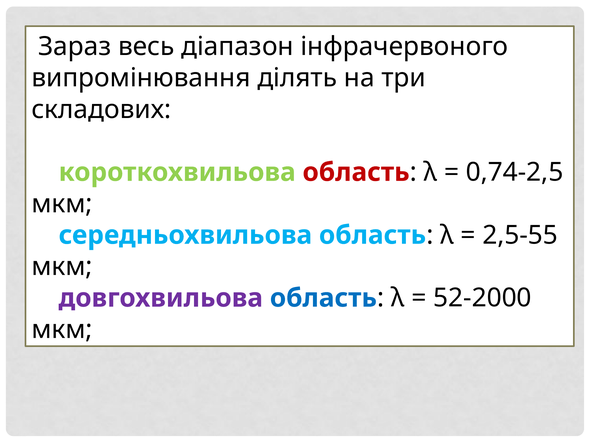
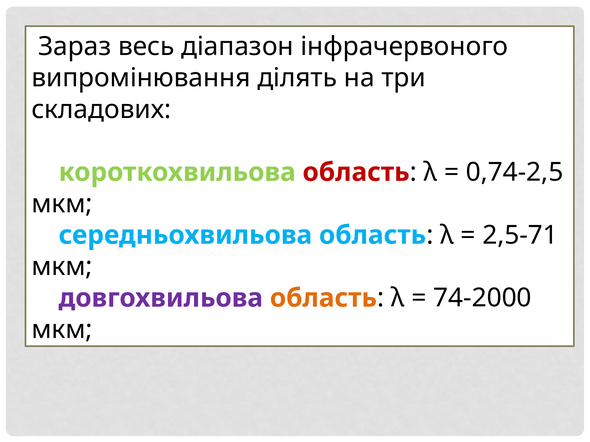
2,5-55: 2,5-55 -> 2,5-71
область at (323, 298) colour: blue -> orange
52-2000: 52-2000 -> 74-2000
